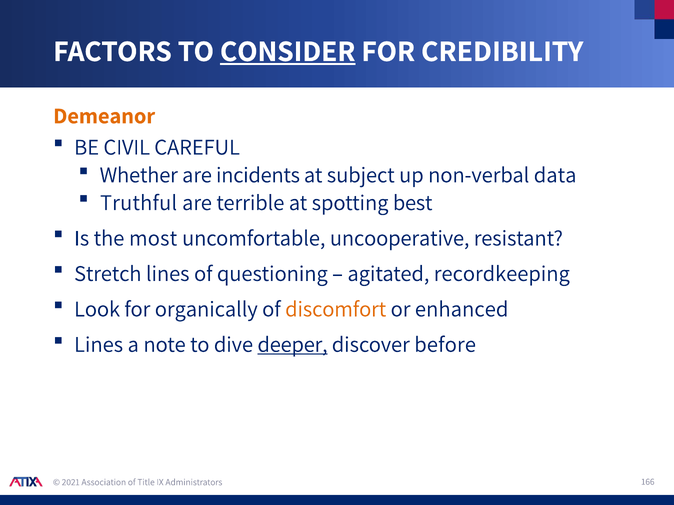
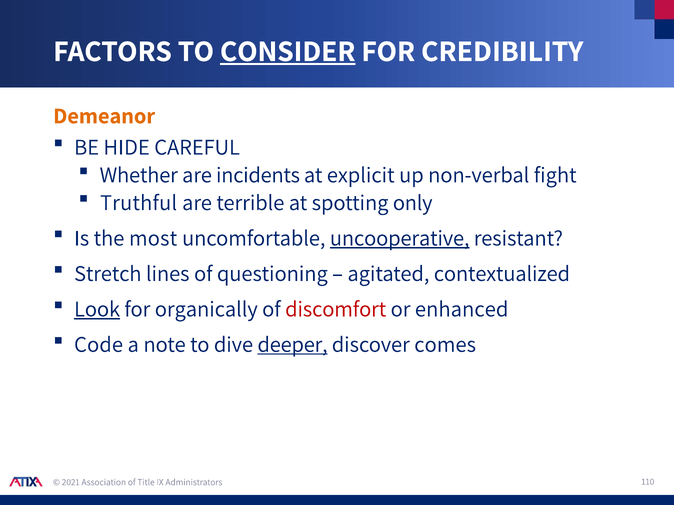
CIVIL: CIVIL -> HIDE
subject: subject -> explicit
data: data -> fight
best: best -> only
uncooperative underline: none -> present
recordkeeping: recordkeeping -> contextualized
Look underline: none -> present
discomfort colour: orange -> red
Lines at (99, 345): Lines -> Code
before: before -> comes
166: 166 -> 110
